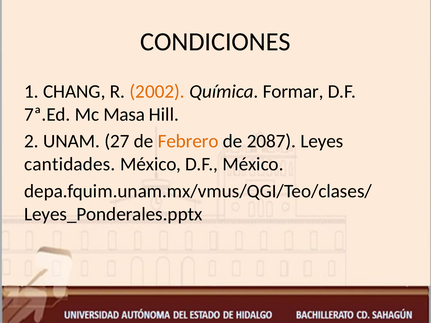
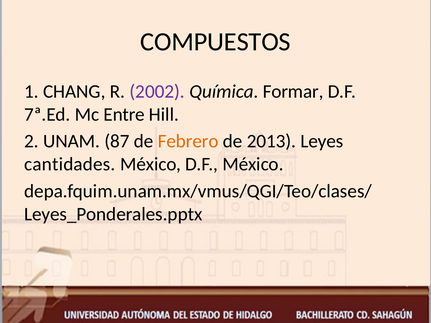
CONDICIONES: CONDICIONES -> COMPUESTOS
2002 colour: orange -> purple
Masa: Masa -> Entre
27: 27 -> 87
2087: 2087 -> 2013
